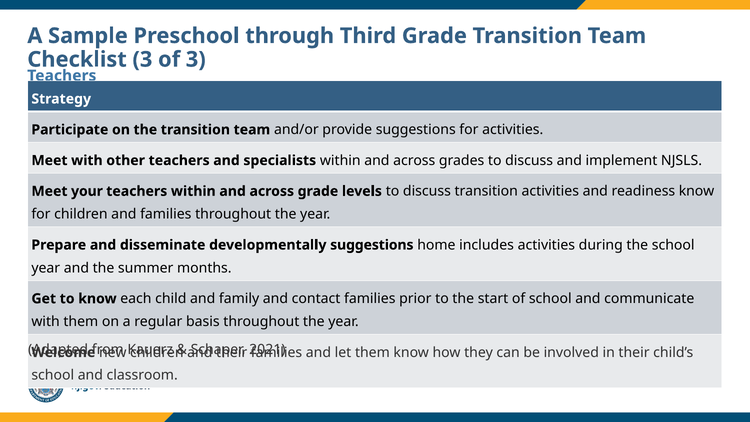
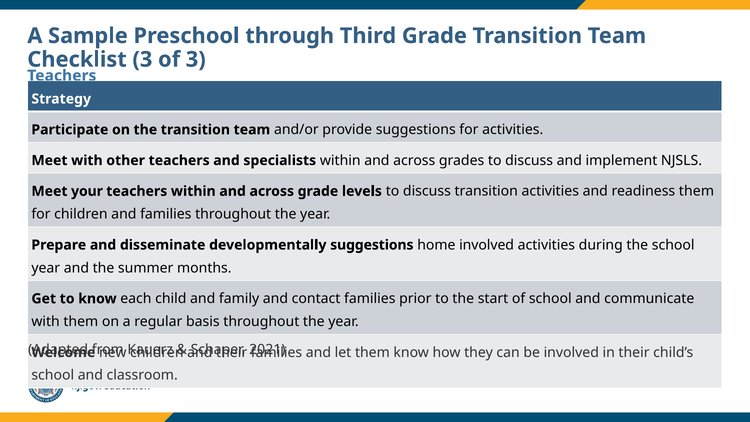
readiness know: know -> them
home includes: includes -> involved
